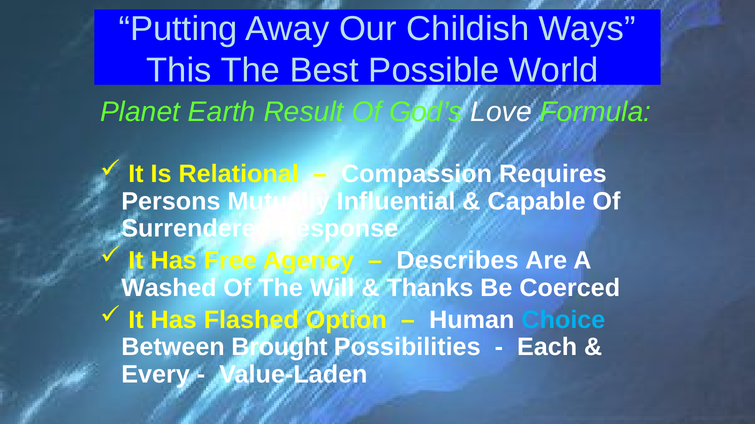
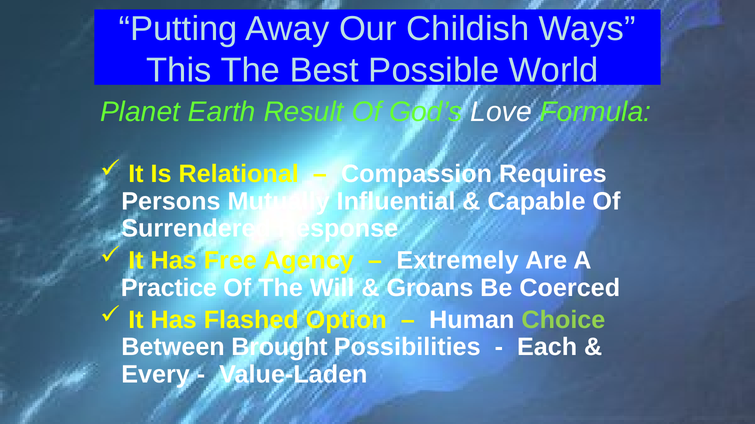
Describes: Describes -> Extremely
Washed: Washed -> Practice
Thanks: Thanks -> Groans
Choice colour: light blue -> light green
